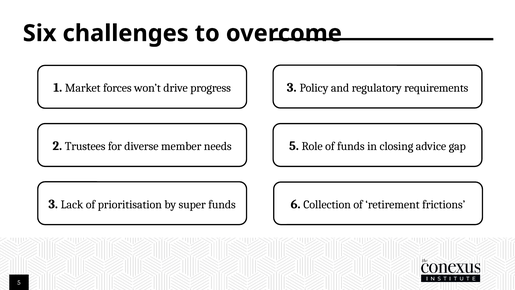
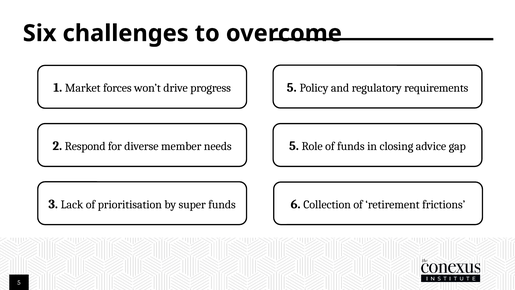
progress 3: 3 -> 5
Trustees: Trustees -> Respond
